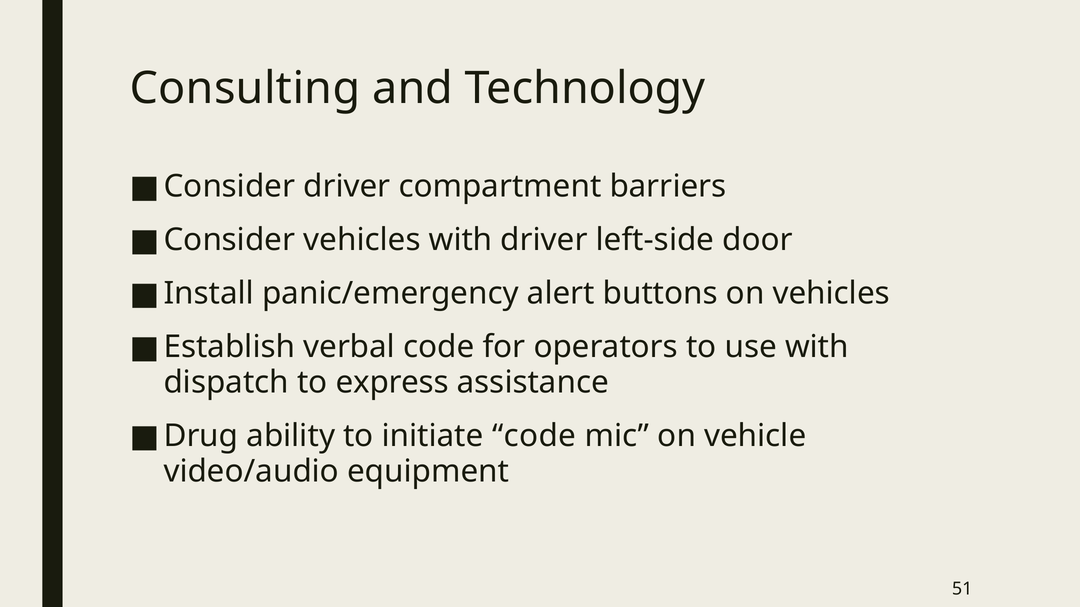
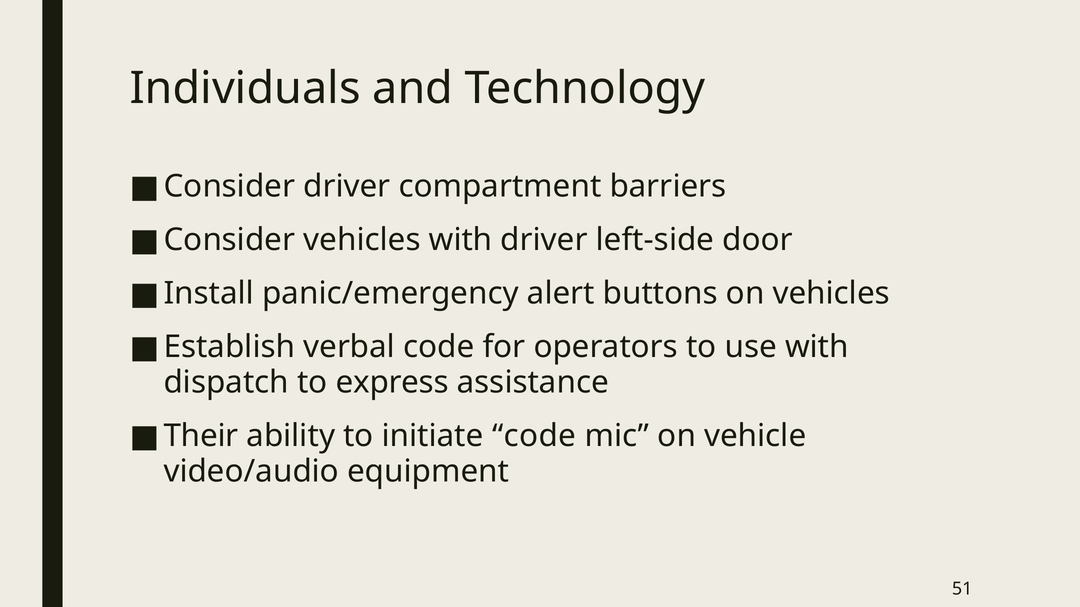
Consulting: Consulting -> Individuals
Drug: Drug -> Their
